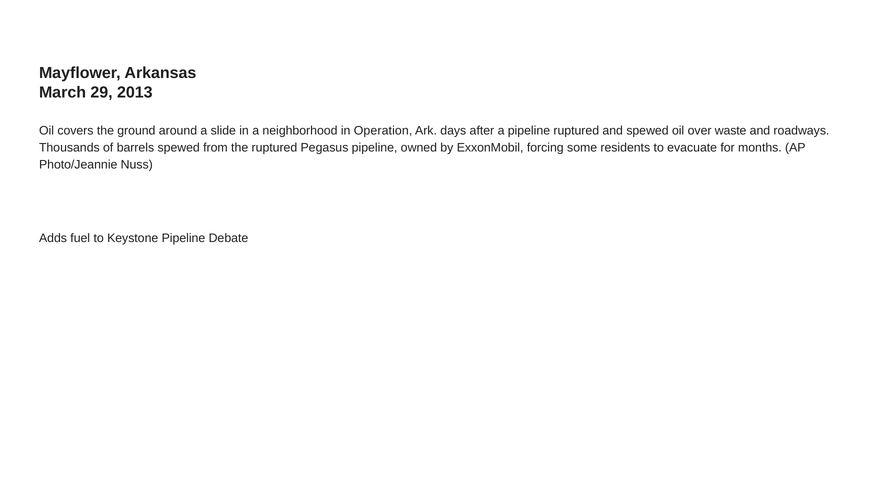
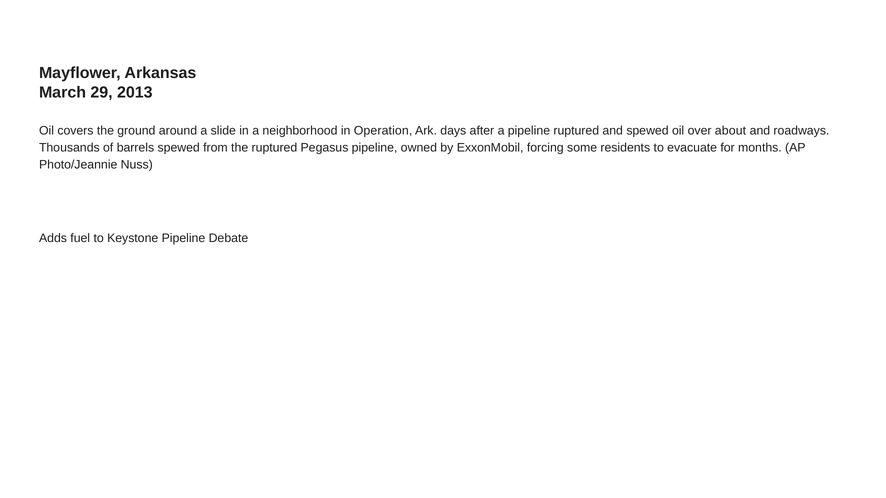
waste: waste -> about
